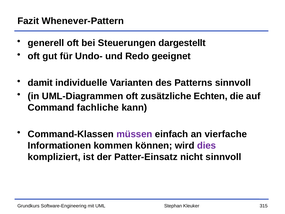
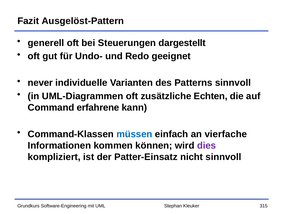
Whenever-Pattern: Whenever-Pattern -> Ausgelöst-Pattern
damit: damit -> never
fachliche: fachliche -> erfahrene
müssen colour: purple -> blue
